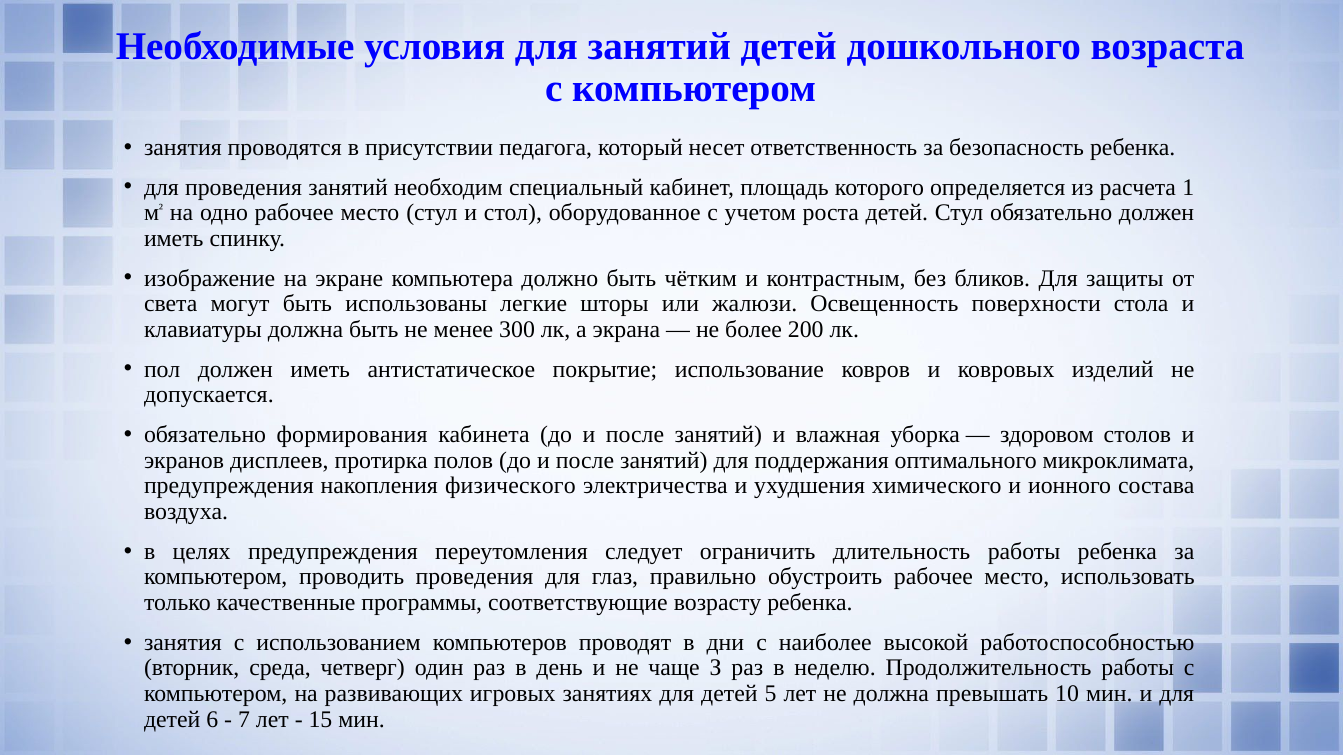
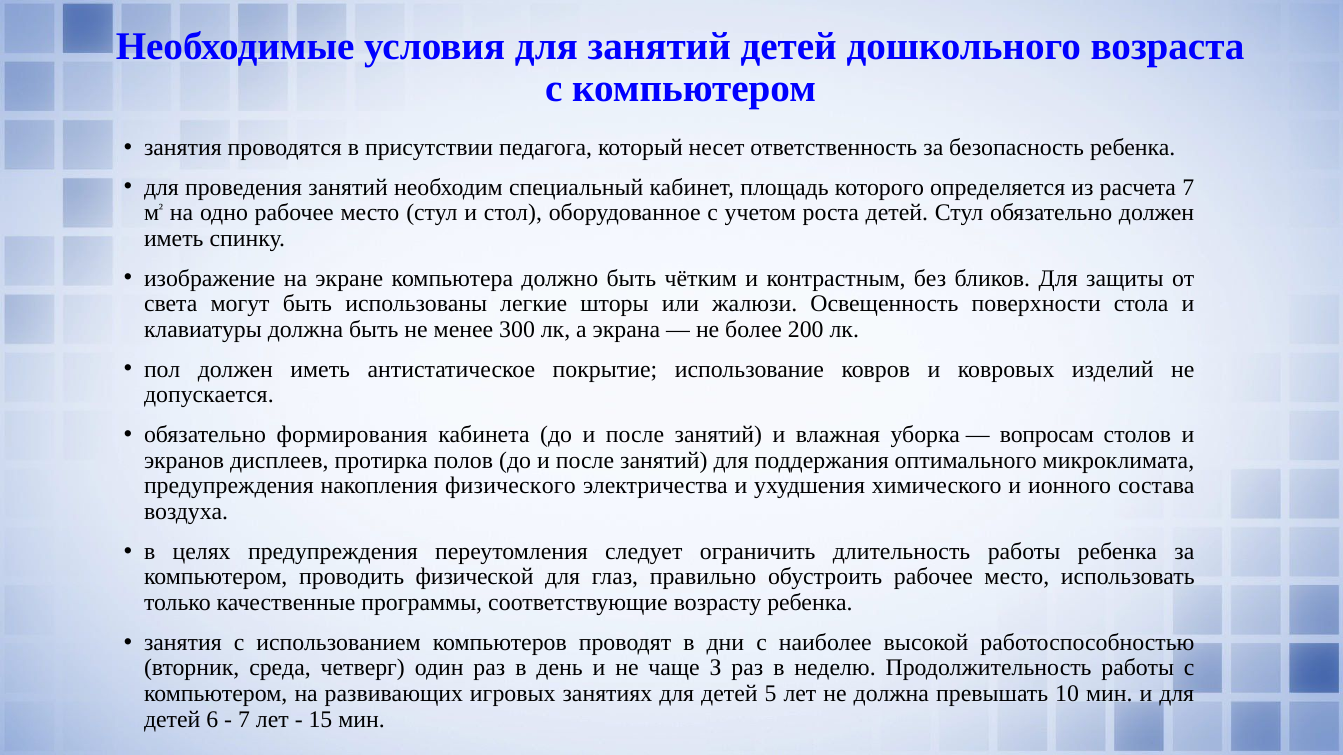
расчета 1: 1 -> 7
здоровом: здоровом -> вопросам
проводить проведения: проведения -> физической
